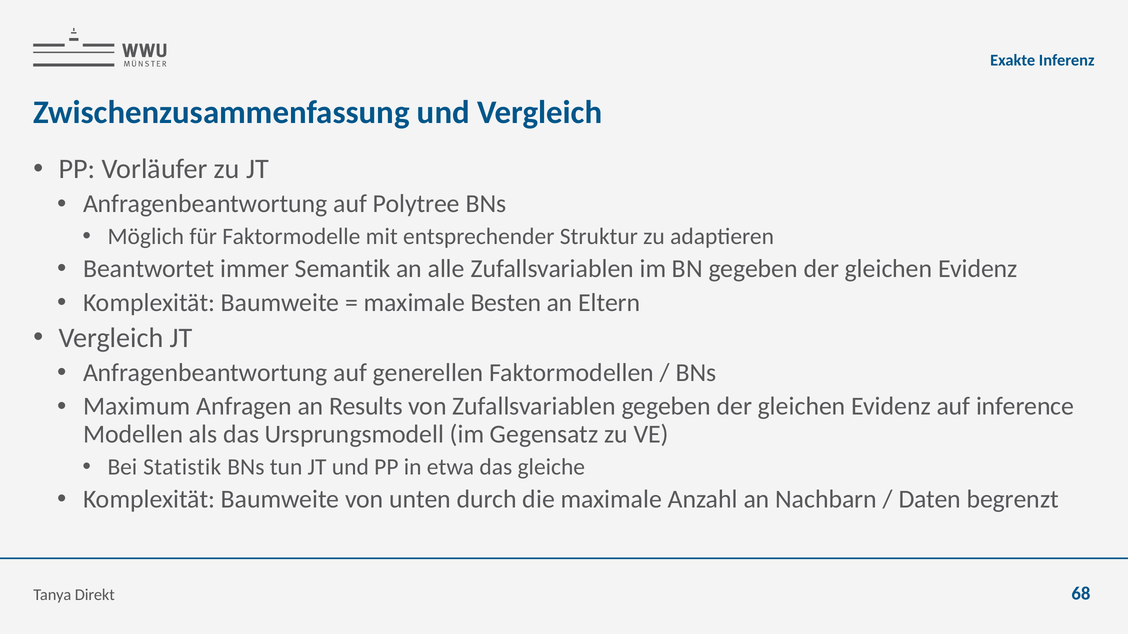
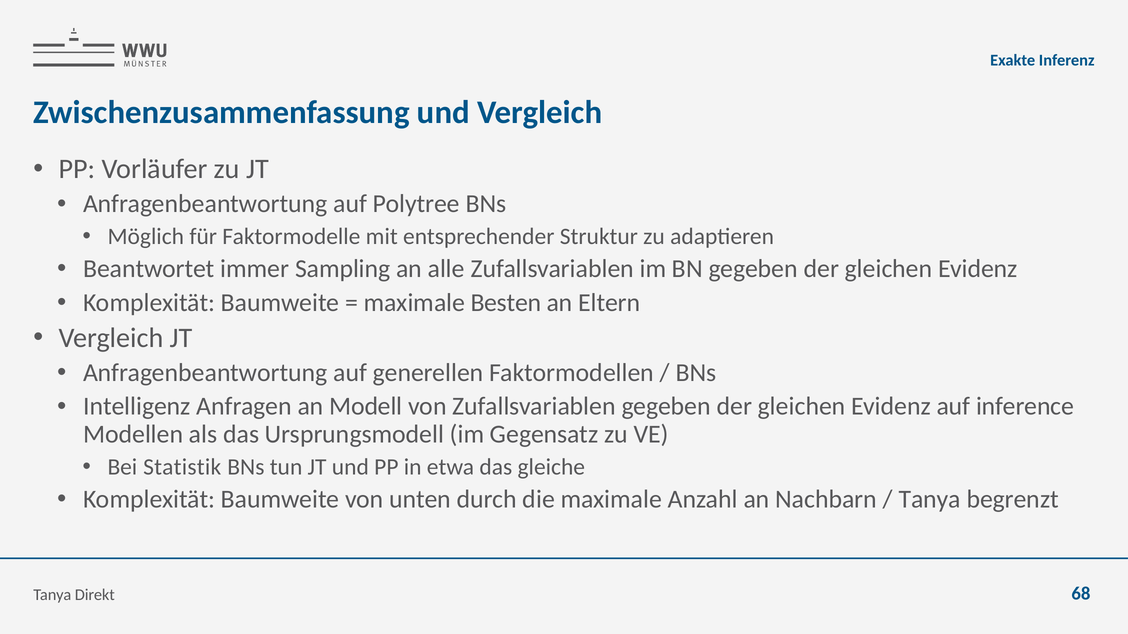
Semantik: Semantik -> Sampling
Maximum: Maximum -> Intelligenz
Results: Results -> Modell
Daten at (930, 499): Daten -> Tanya
